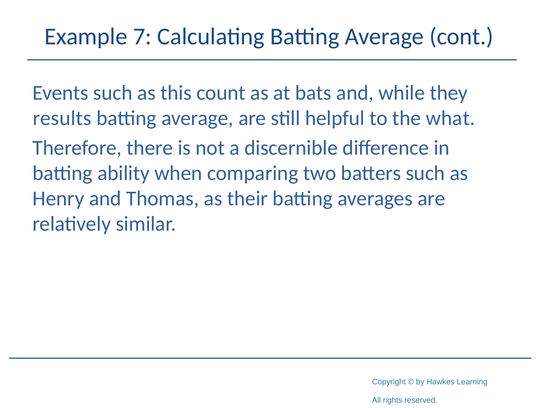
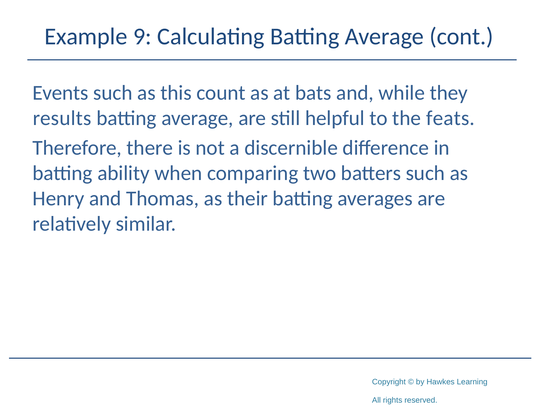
7: 7 -> 9
what: what -> feats
